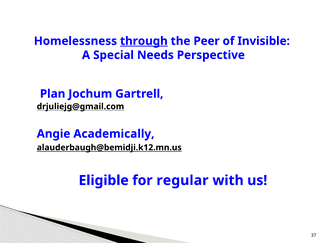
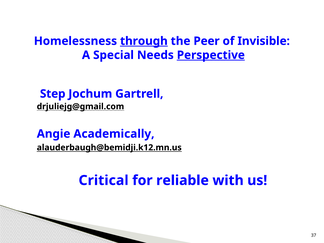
Perspective underline: none -> present
Plan: Plan -> Step
Eligible: Eligible -> Critical
regular: regular -> reliable
